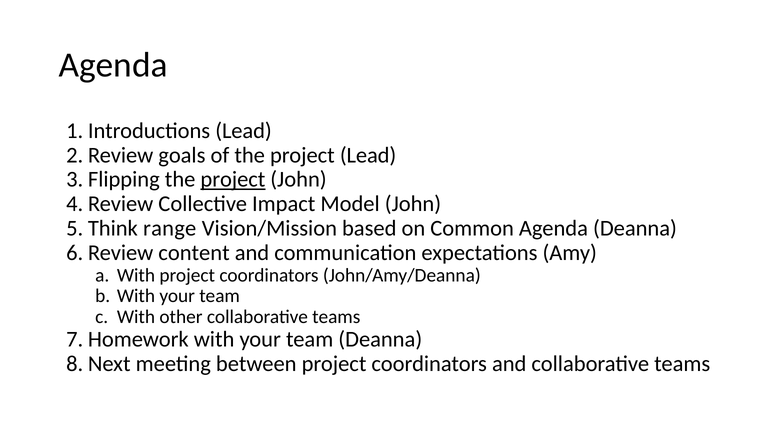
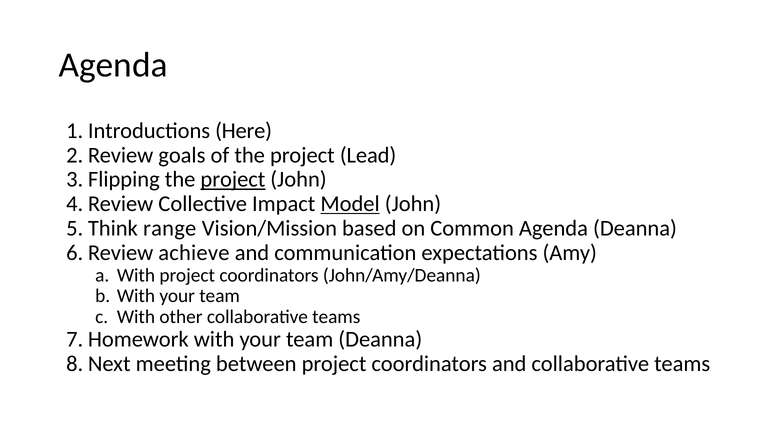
Lead at (244, 131): Lead -> Here
Model underline: none -> present
content: content -> achieve
